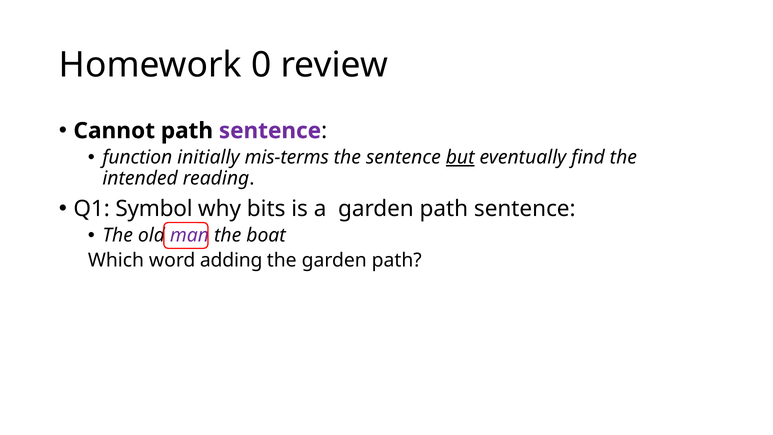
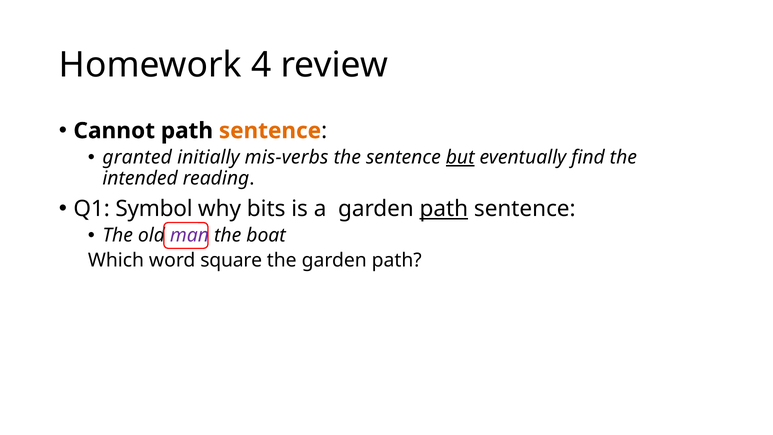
0: 0 -> 4
sentence at (270, 131) colour: purple -> orange
function: function -> granted
mis-terms: mis-terms -> mis-verbs
path at (444, 209) underline: none -> present
adding: adding -> square
